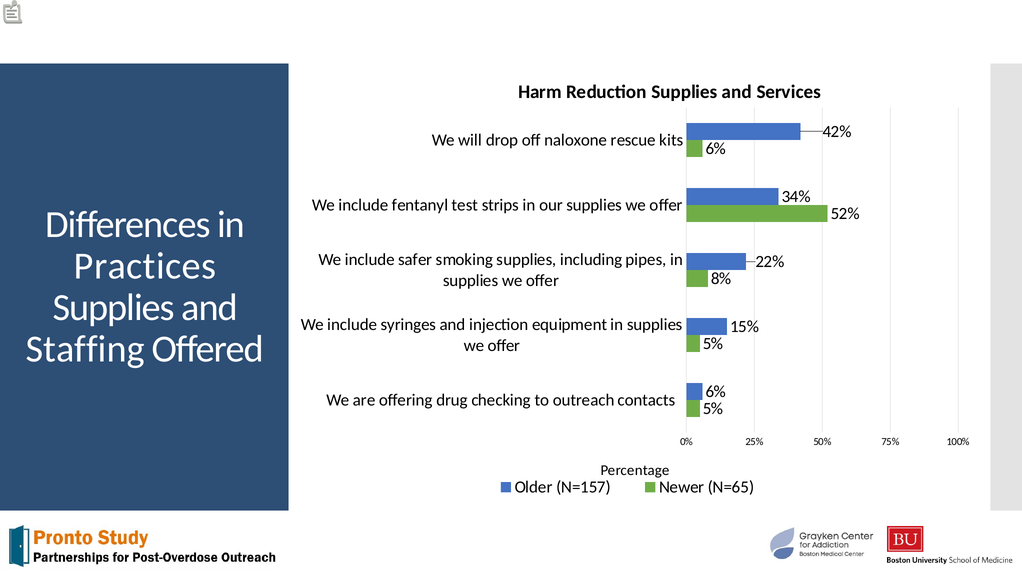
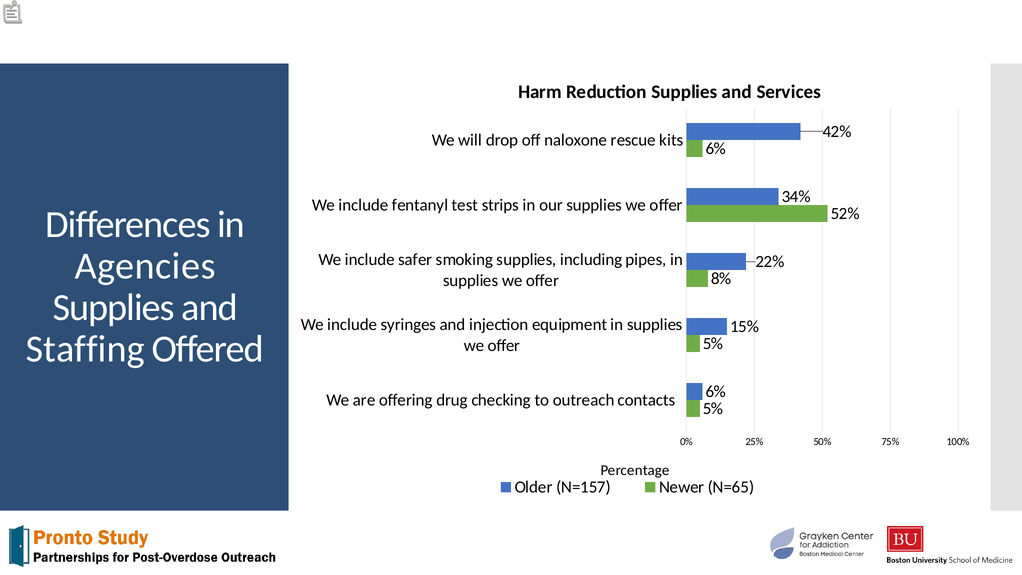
Practices: Practices -> Agencies
